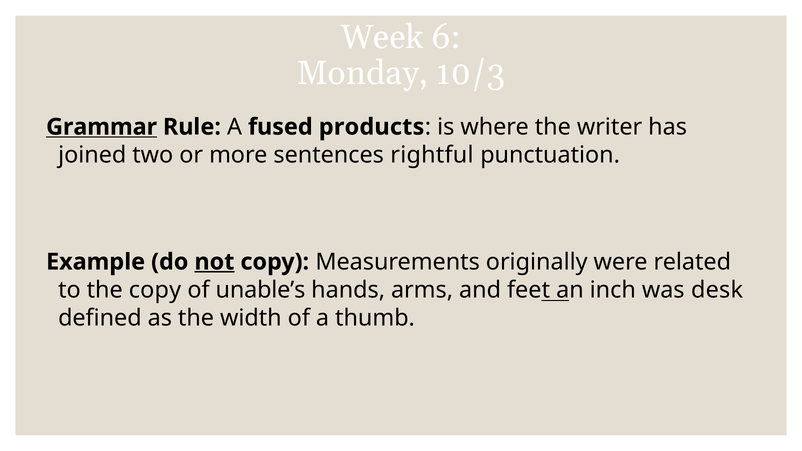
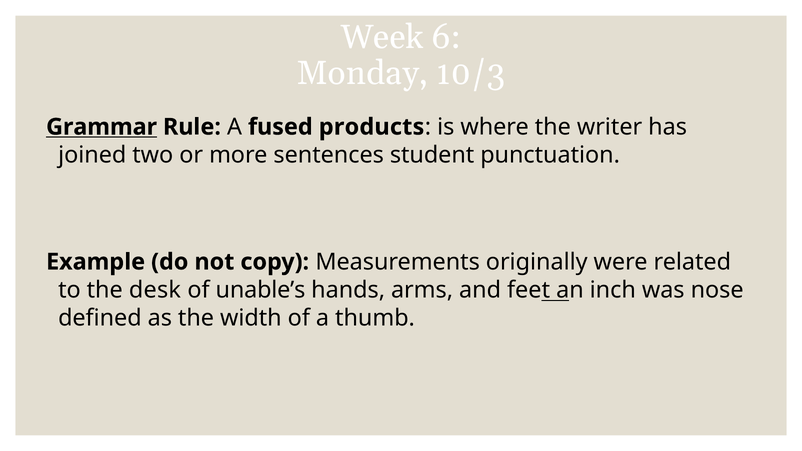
rightful: rightful -> student
not underline: present -> none
the copy: copy -> desk
desk: desk -> nose
